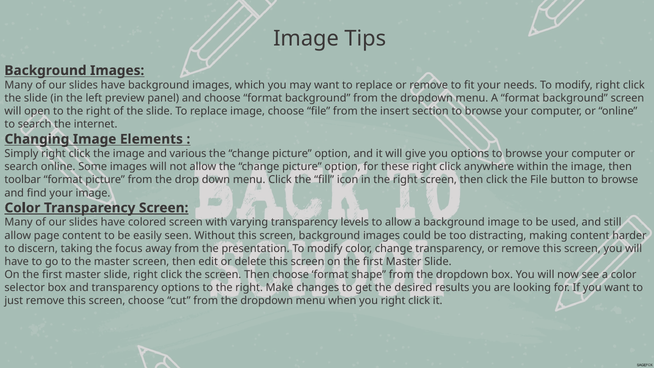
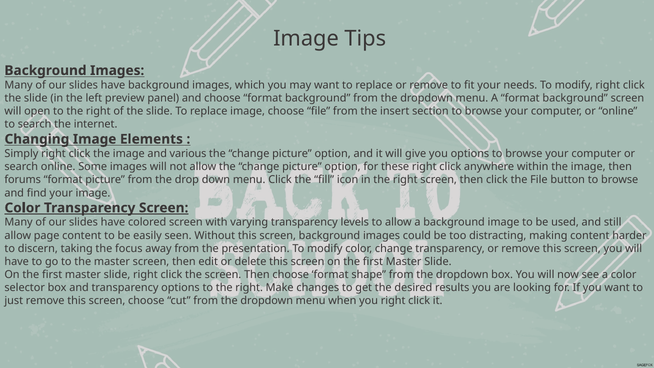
toolbar: toolbar -> forums
